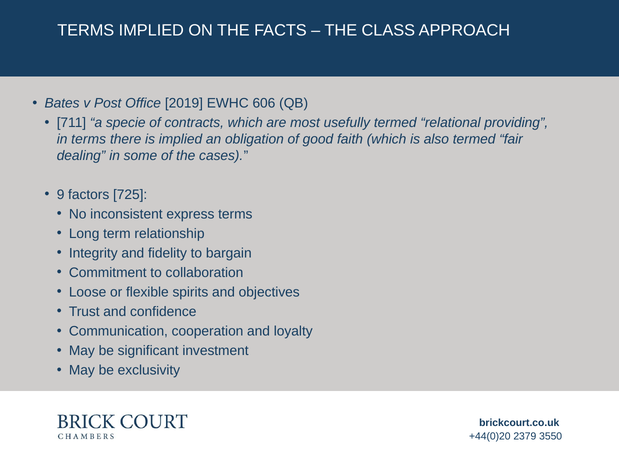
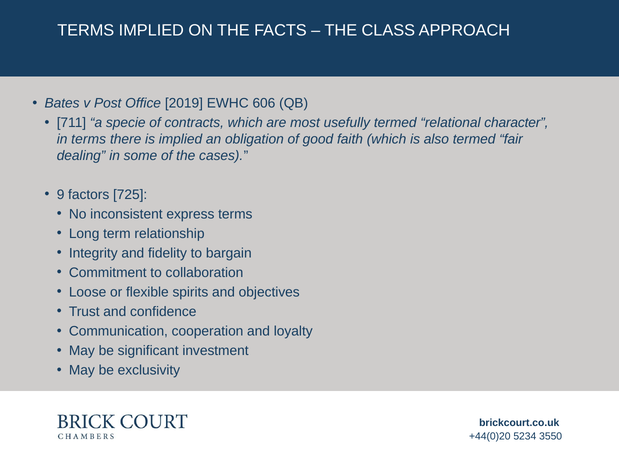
providing: providing -> character
2379: 2379 -> 5234
